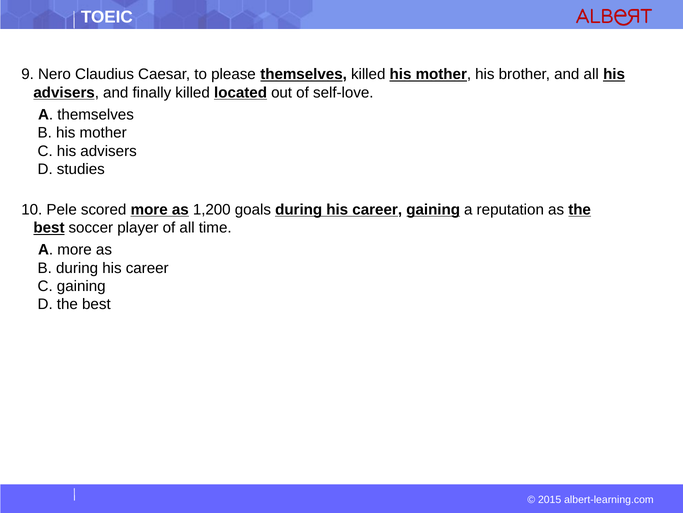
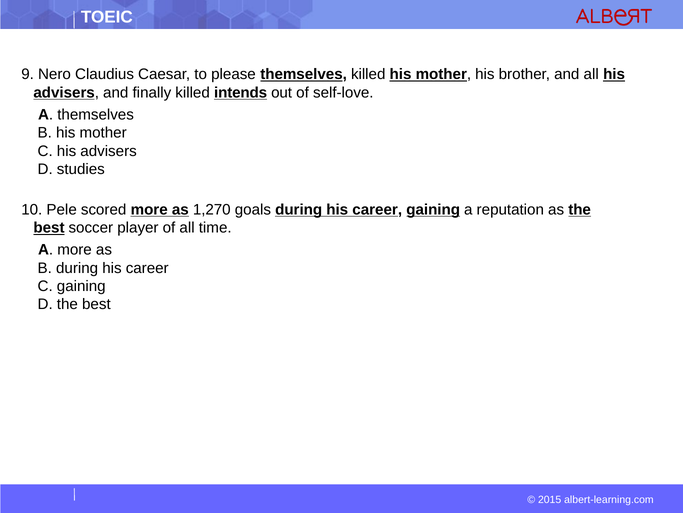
located: located -> intends
1,200: 1,200 -> 1,270
